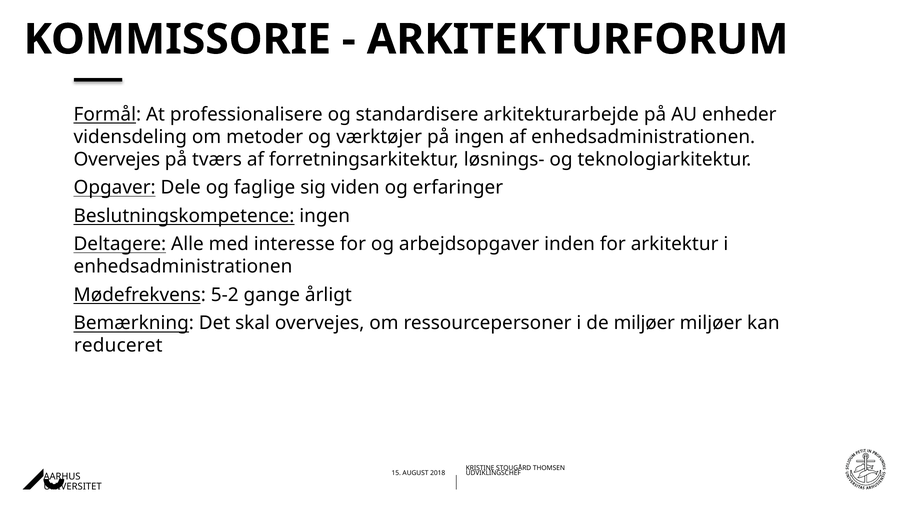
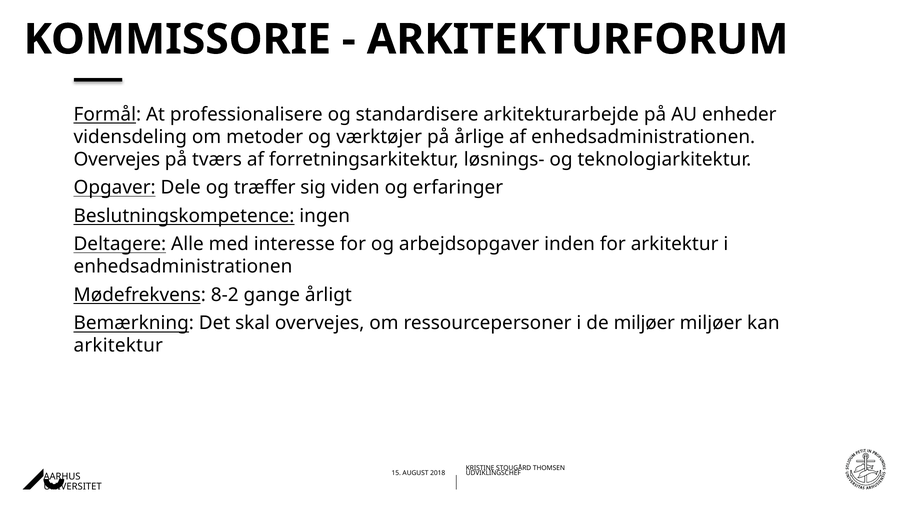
på ingen: ingen -> årlige
faglige: faglige -> træffer
5-2: 5-2 -> 8-2
reduceret at (118, 346): reduceret -> arkitektur
